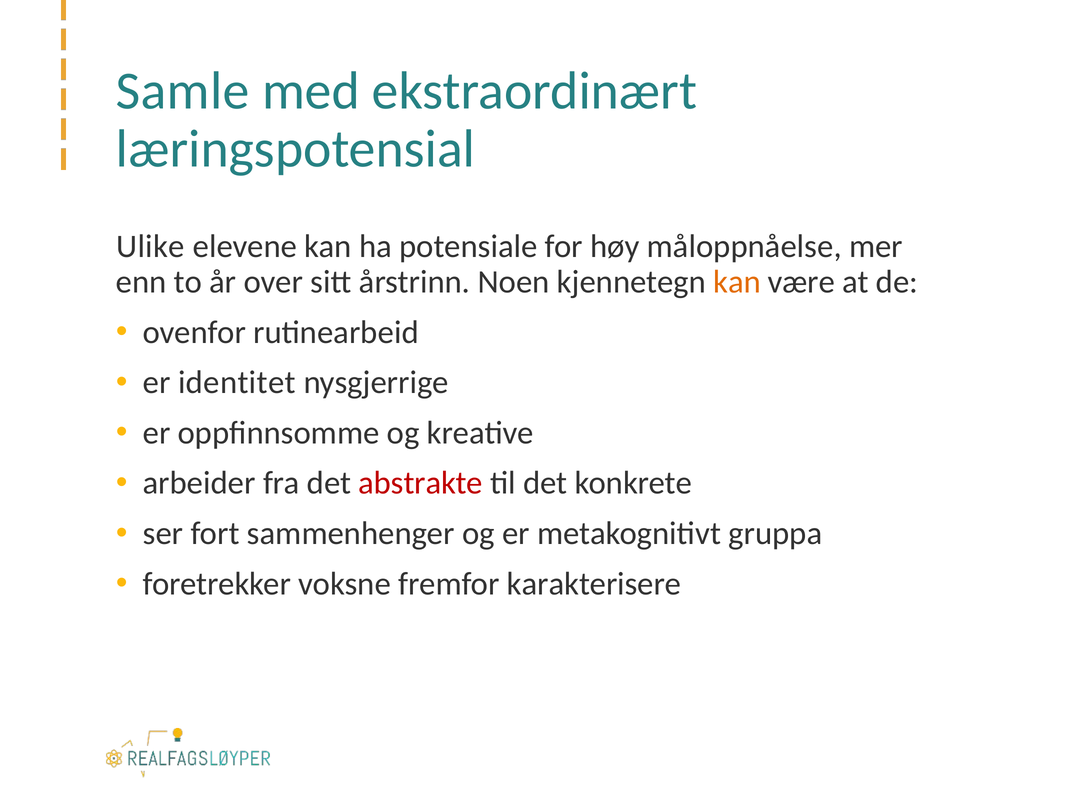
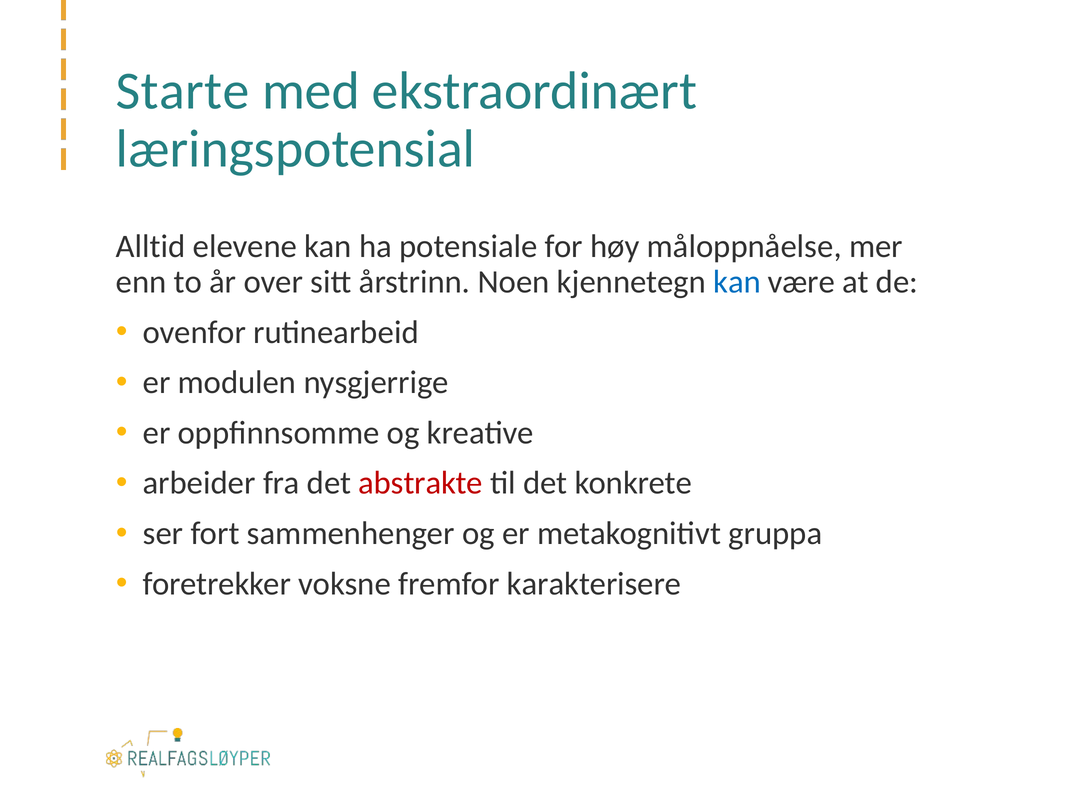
Samle: Samle -> Starte
Ulike: Ulike -> Alltid
kan at (737, 282) colour: orange -> blue
identitet: identitet -> modulen
